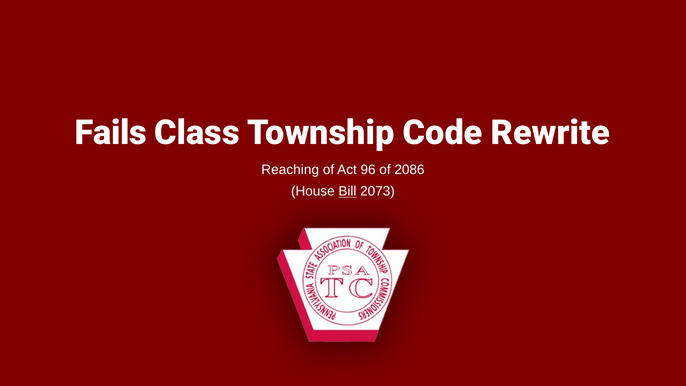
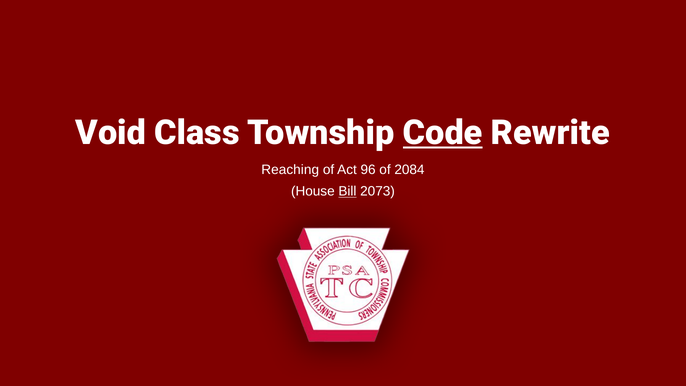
Fails: Fails -> Void
Code underline: none -> present
2086: 2086 -> 2084
